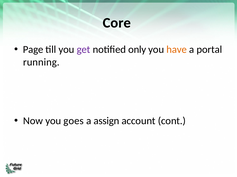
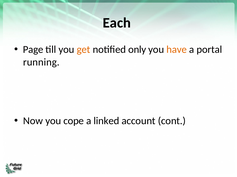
Core: Core -> Each
get colour: purple -> orange
goes: goes -> cope
assign: assign -> linked
